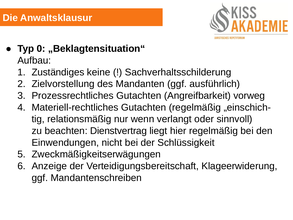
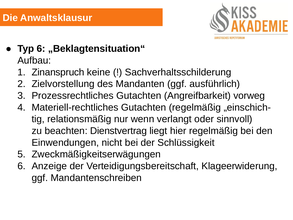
Typ 0: 0 -> 6
Zuständiges: Zuständiges -> Zinanspruch
